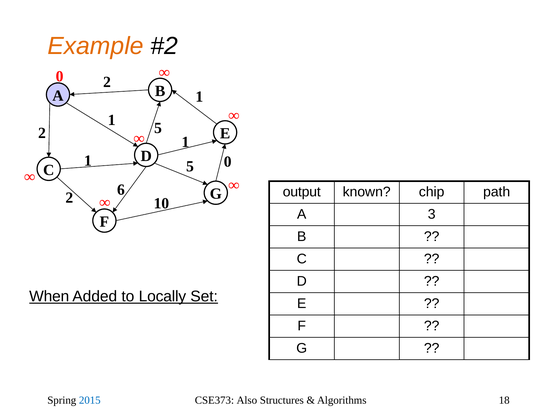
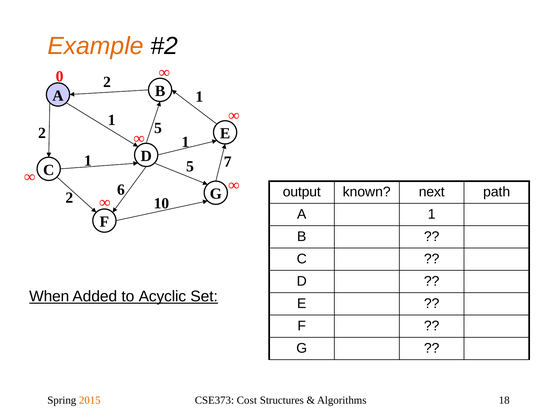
5 0: 0 -> 7
chip: chip -> next
A 3: 3 -> 1
Locally: Locally -> Acyclic
2015 colour: blue -> orange
Also: Also -> Cost
